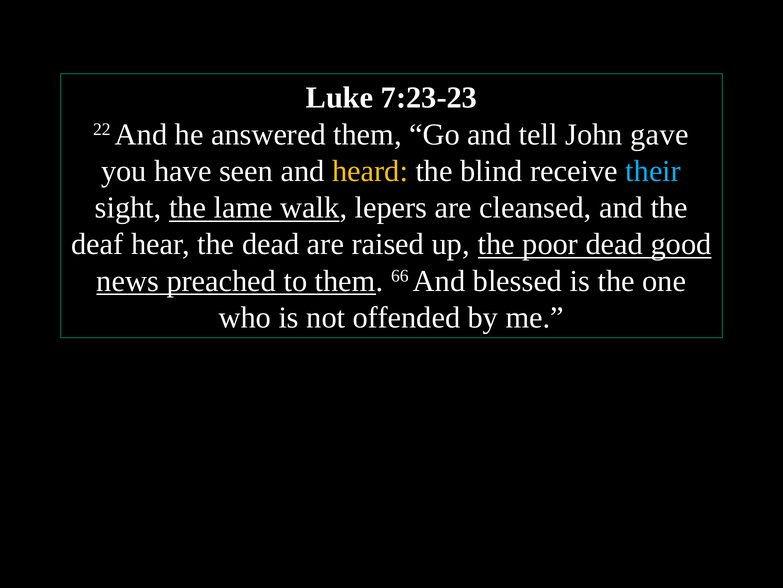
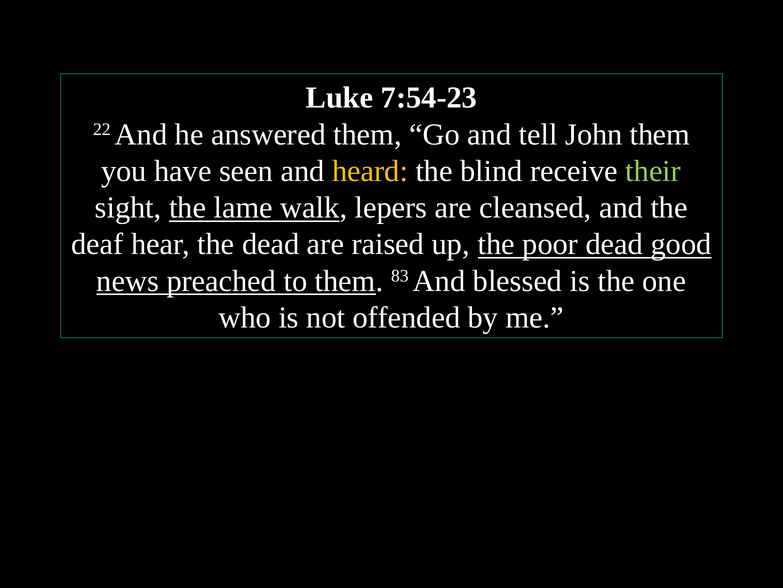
7:23-23: 7:23-23 -> 7:54-23
John gave: gave -> them
their colour: light blue -> light green
66: 66 -> 83
